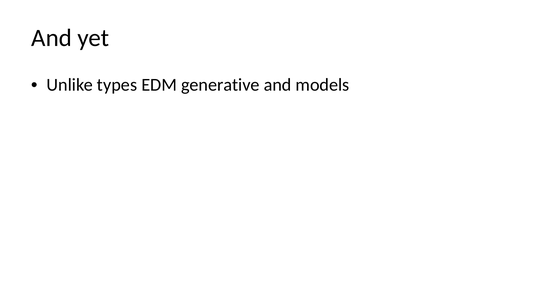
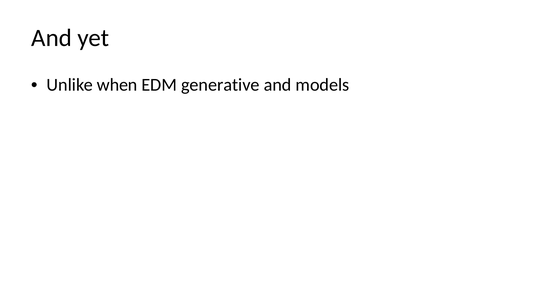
types: types -> when
